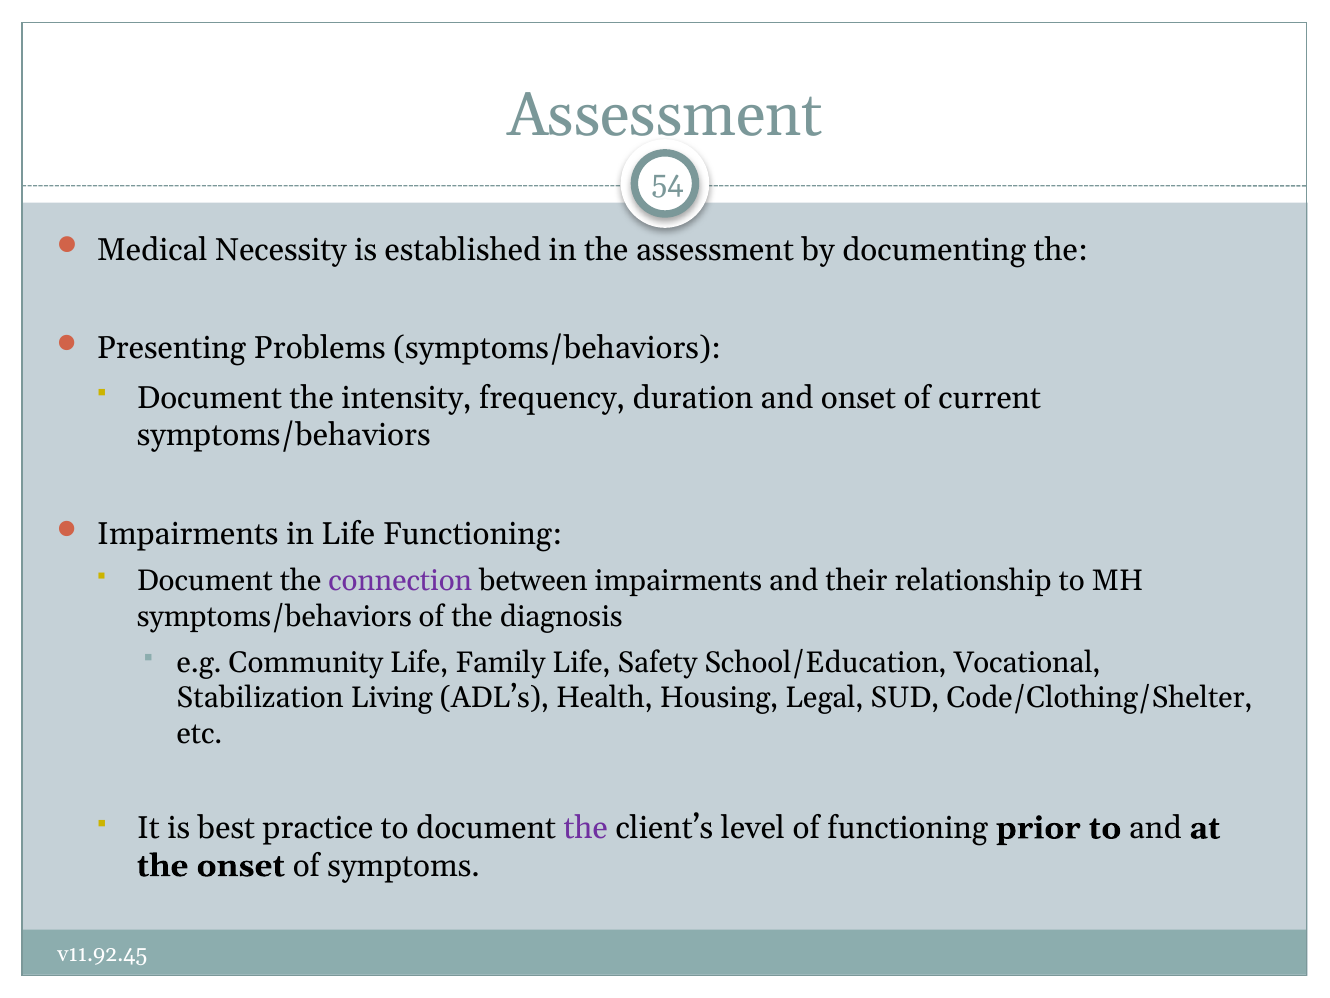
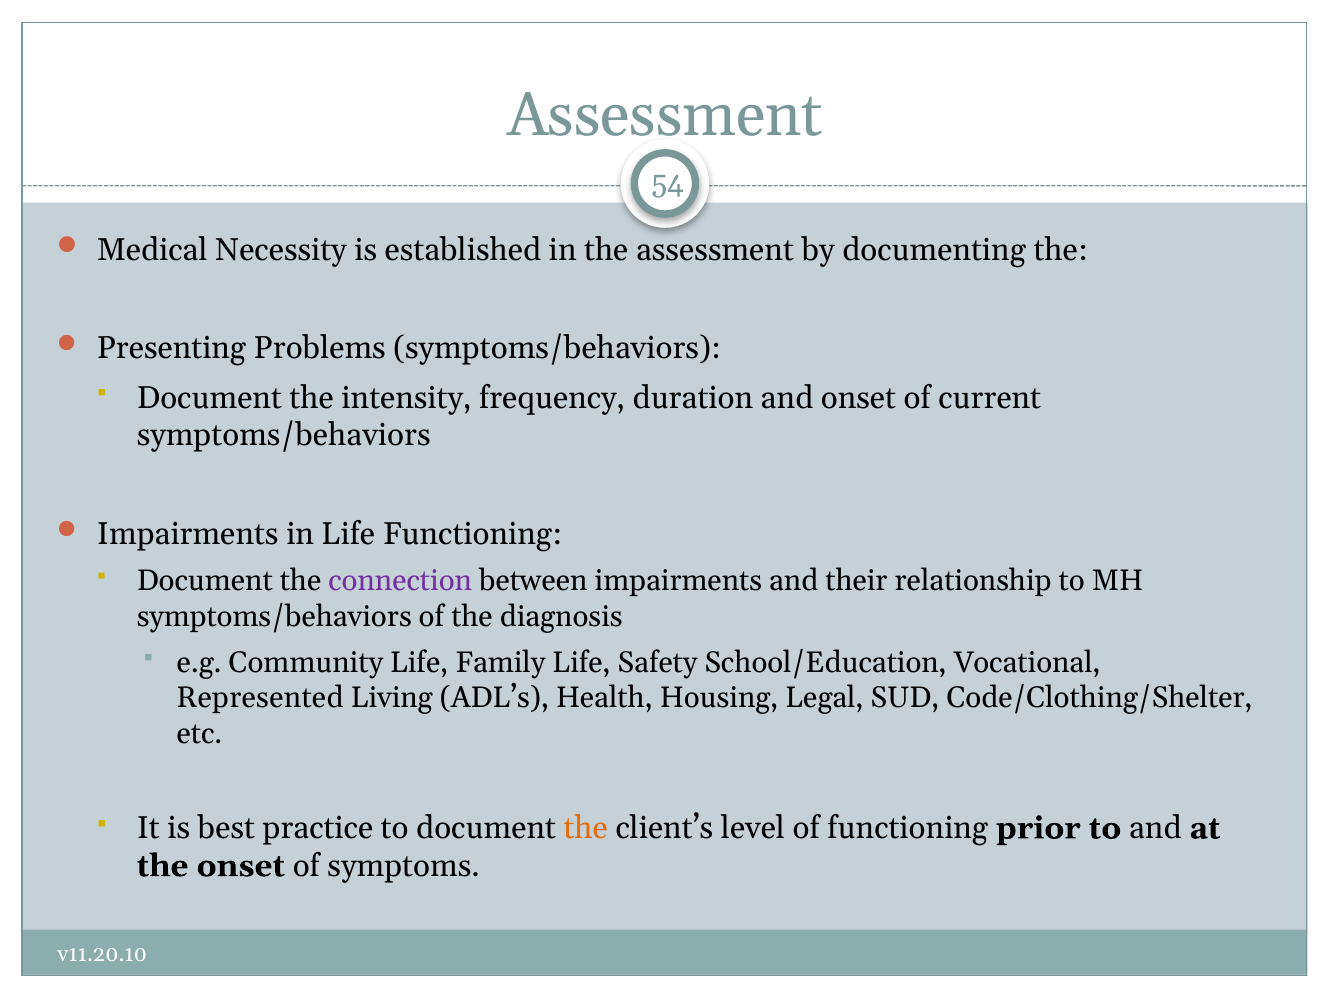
Stabilization: Stabilization -> Represented
the at (586, 828) colour: purple -> orange
v11.92.45: v11.92.45 -> v11.20.10
